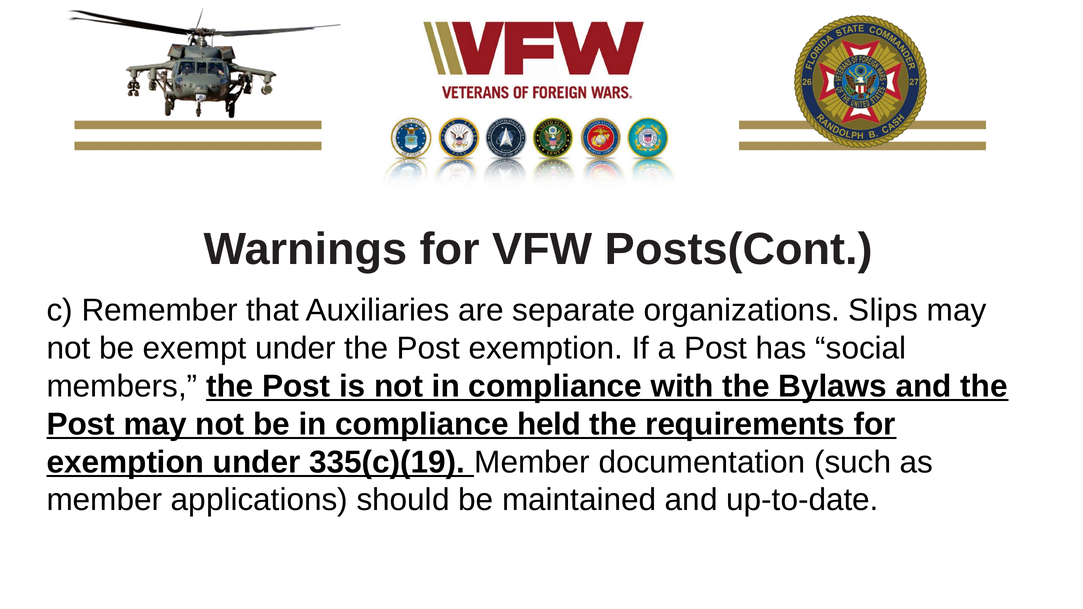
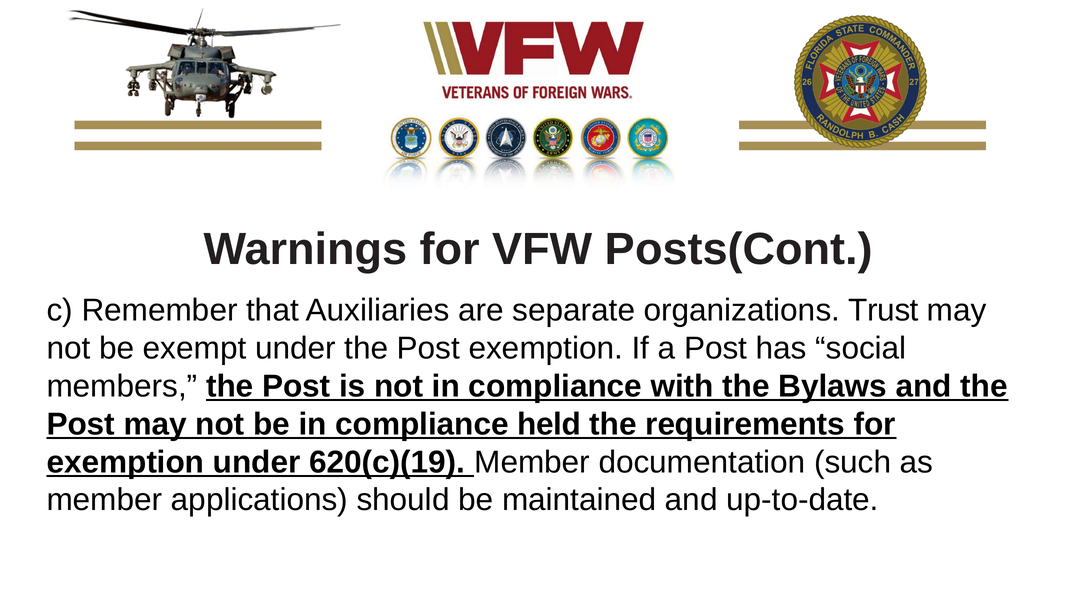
Slips: Slips -> Trust
335(c)(19: 335(c)(19 -> 620(c)(19
